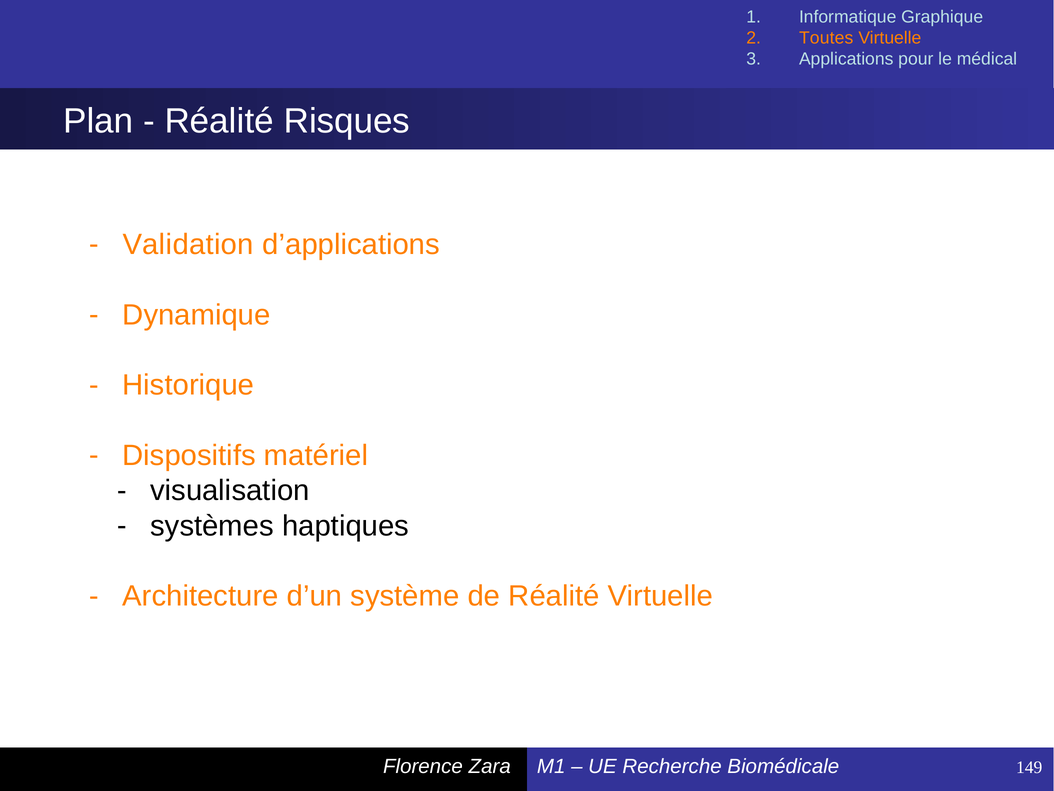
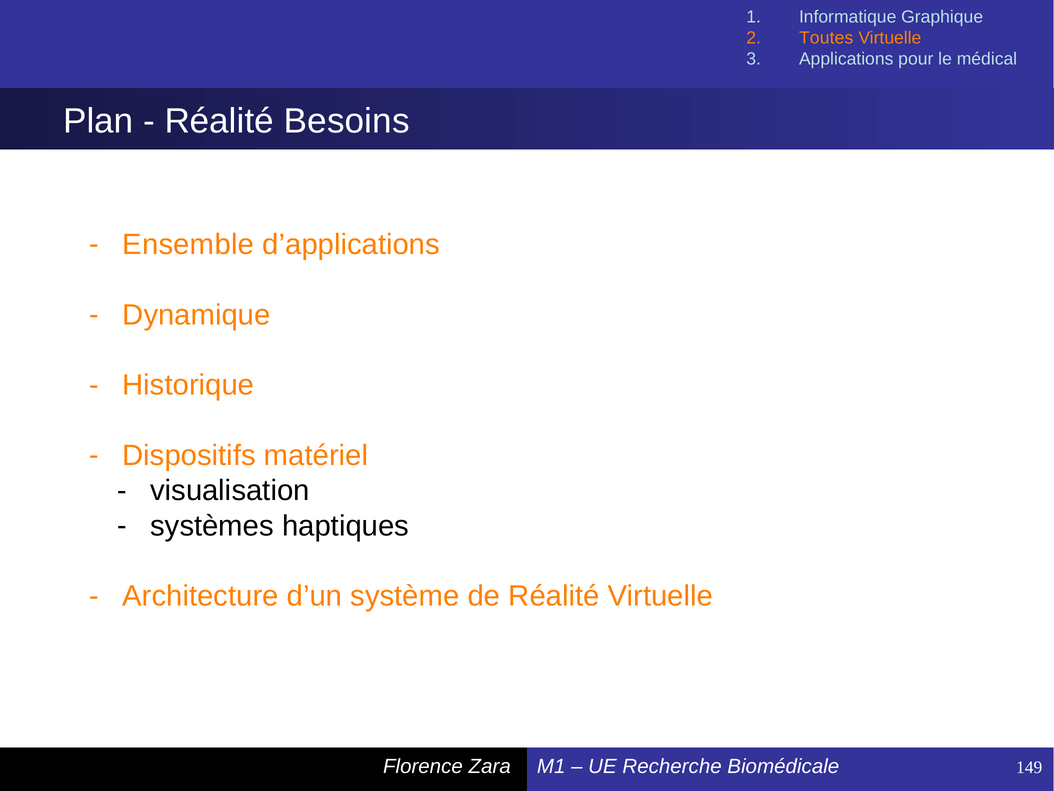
Risques: Risques -> Besoins
Validation: Validation -> Ensemble
